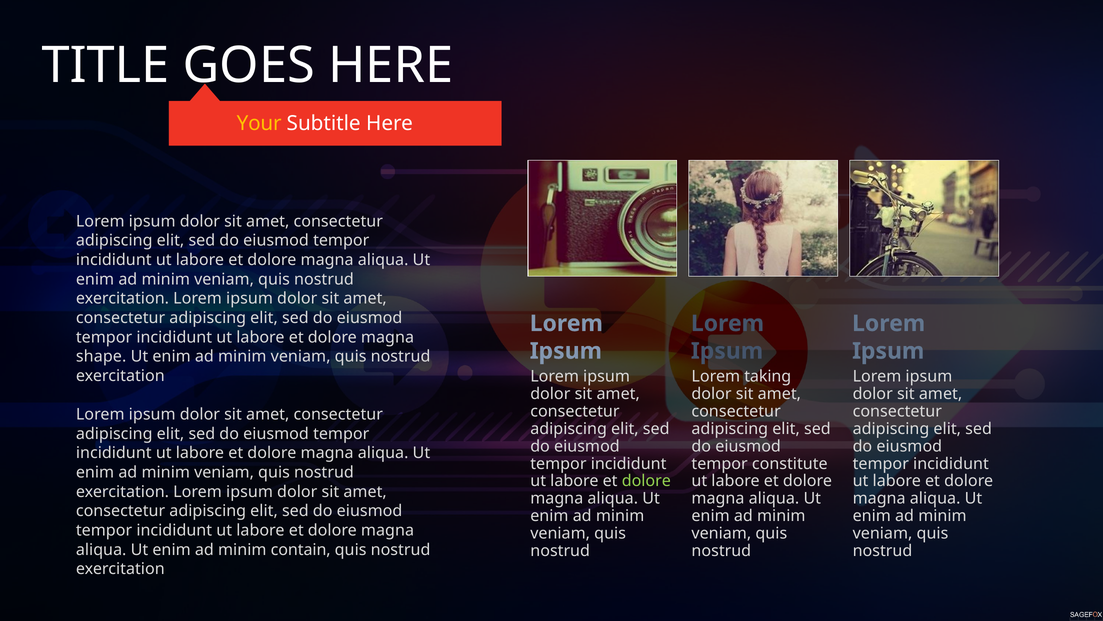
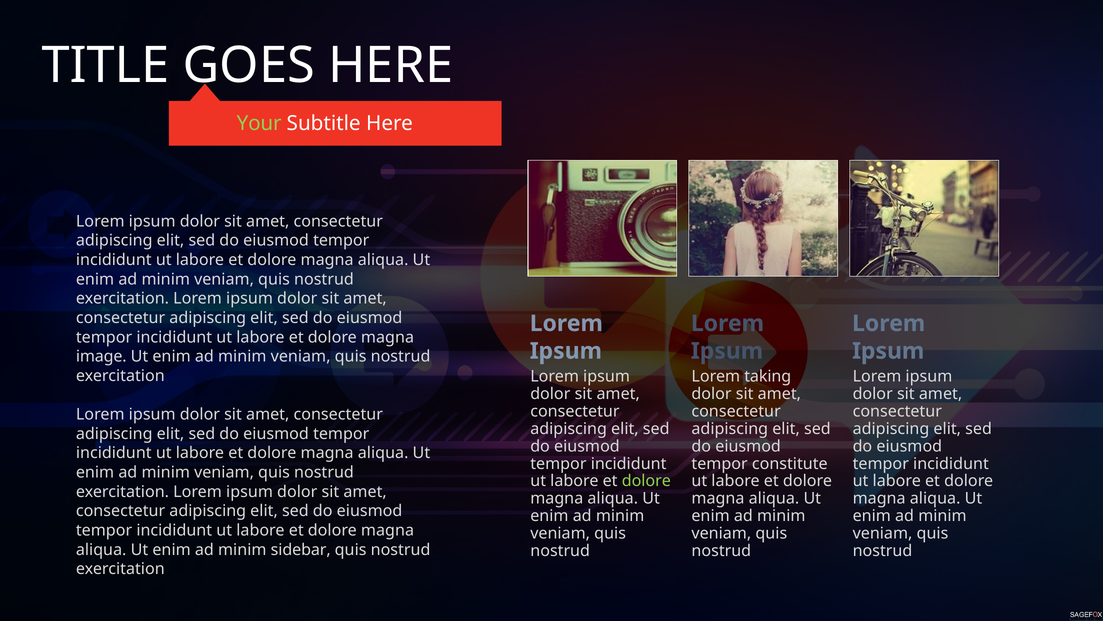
Your colour: yellow -> light green
shape: shape -> image
contain: contain -> sidebar
